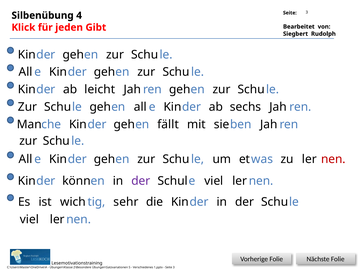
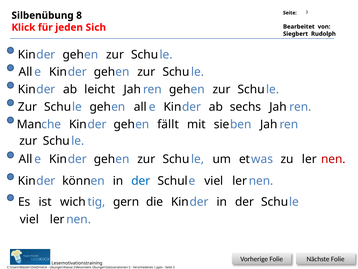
4: 4 -> 8
Gibt: Gibt -> Sich
der at (141, 181) colour: purple -> blue
sehr: sehr -> gern
